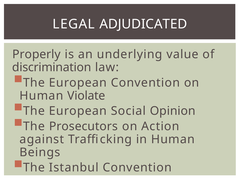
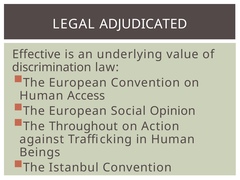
Properly: Properly -> Effective
Violate: Violate -> Access
Prosecutors: Prosecutors -> Throughout
